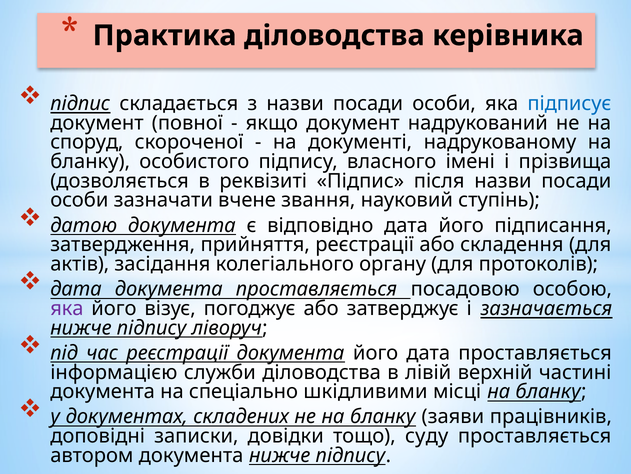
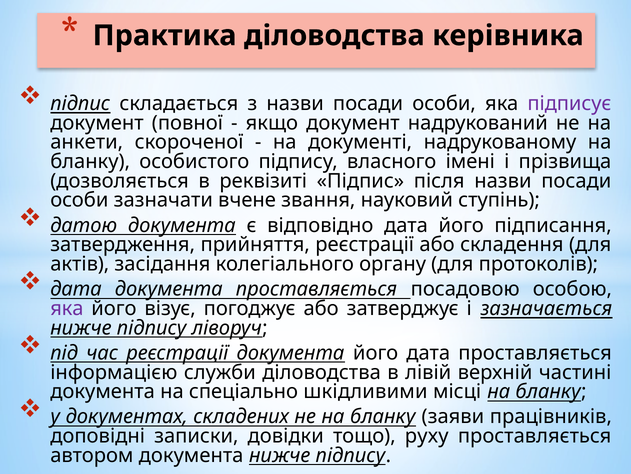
підписує colour: blue -> purple
споруд: споруд -> анкети
суду: суду -> руху
